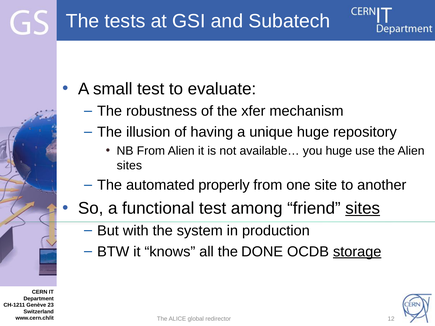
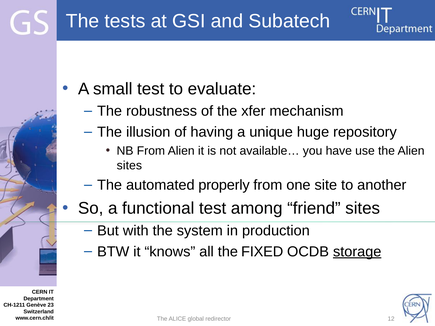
you huge: huge -> have
sites at (363, 209) underline: present -> none
DONE: DONE -> FIXED
